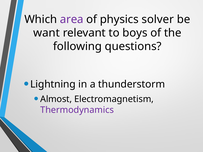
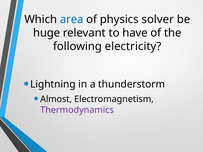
area colour: purple -> blue
want: want -> huge
boys: boys -> have
questions: questions -> electricity
